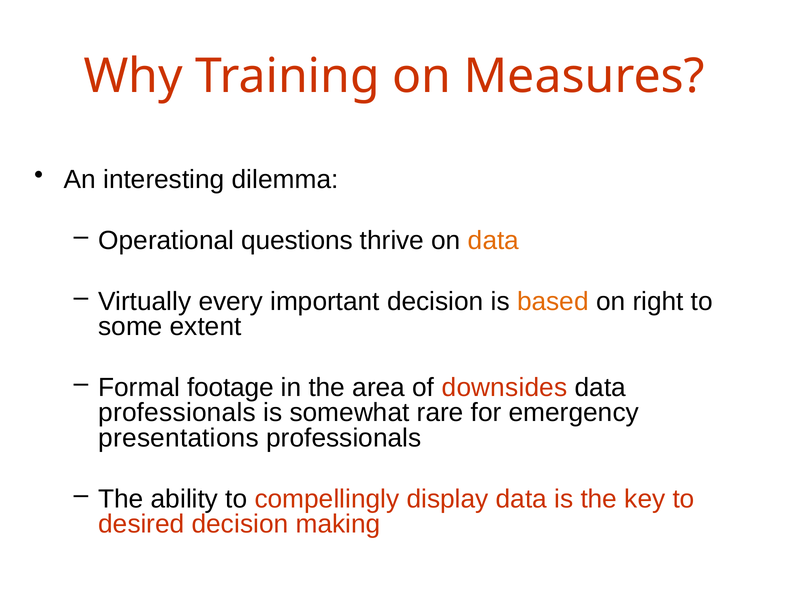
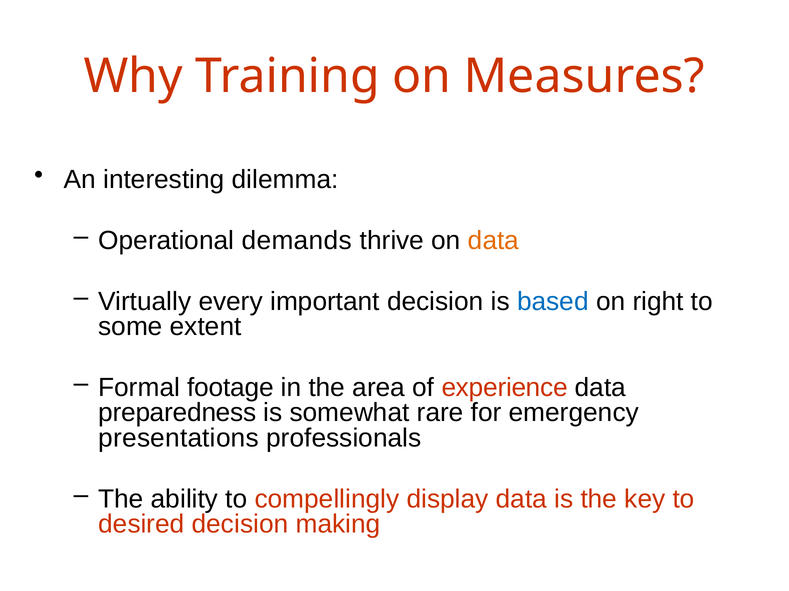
questions: questions -> demands
based colour: orange -> blue
downsides: downsides -> experience
professionals at (177, 413): professionals -> preparedness
